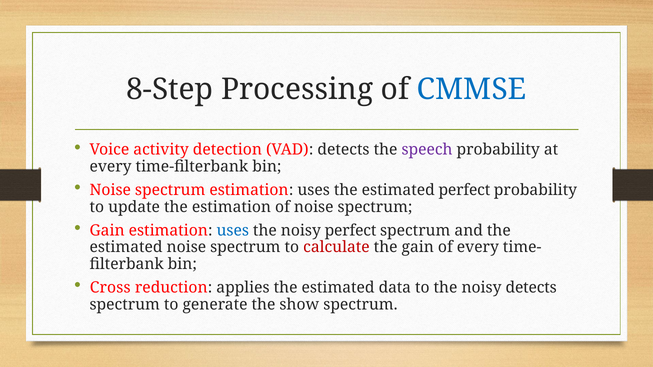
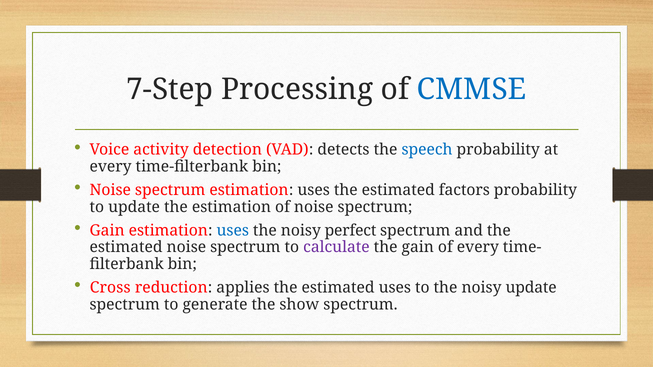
8-Step: 8-Step -> 7-Step
speech colour: purple -> blue
estimated perfect: perfect -> factors
calculate colour: red -> purple
estimated data: data -> uses
noisy detects: detects -> update
